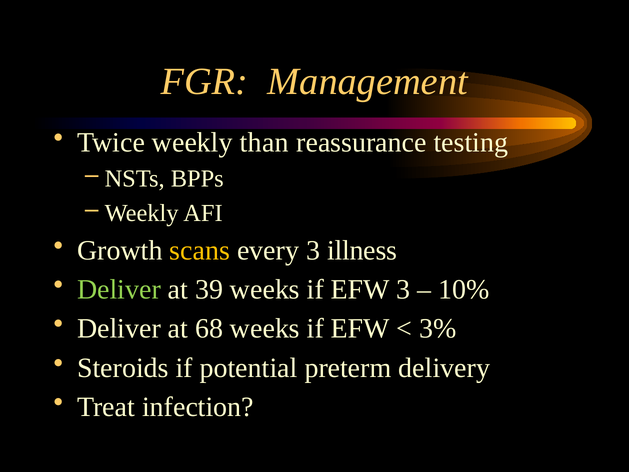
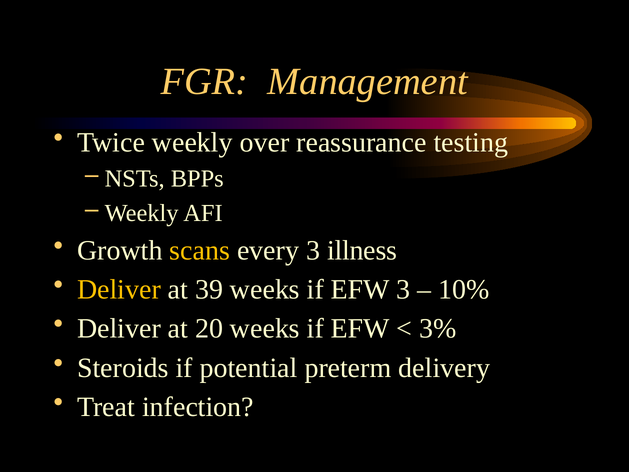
than: than -> over
Deliver at (119, 289) colour: light green -> yellow
68: 68 -> 20
